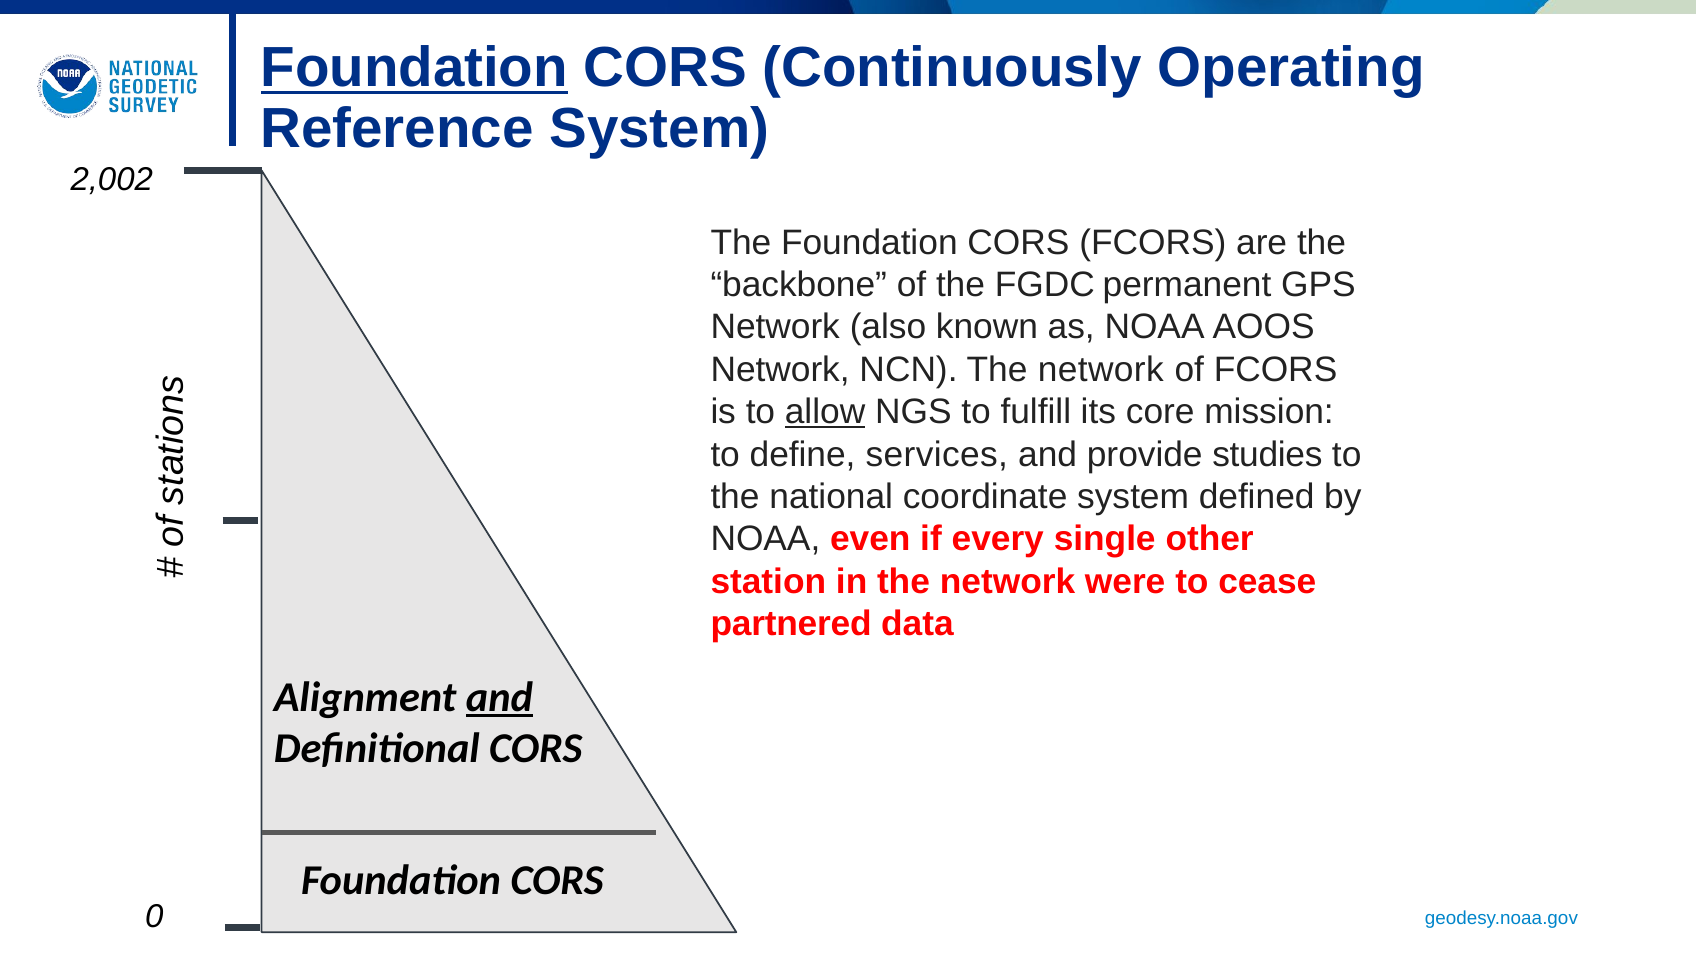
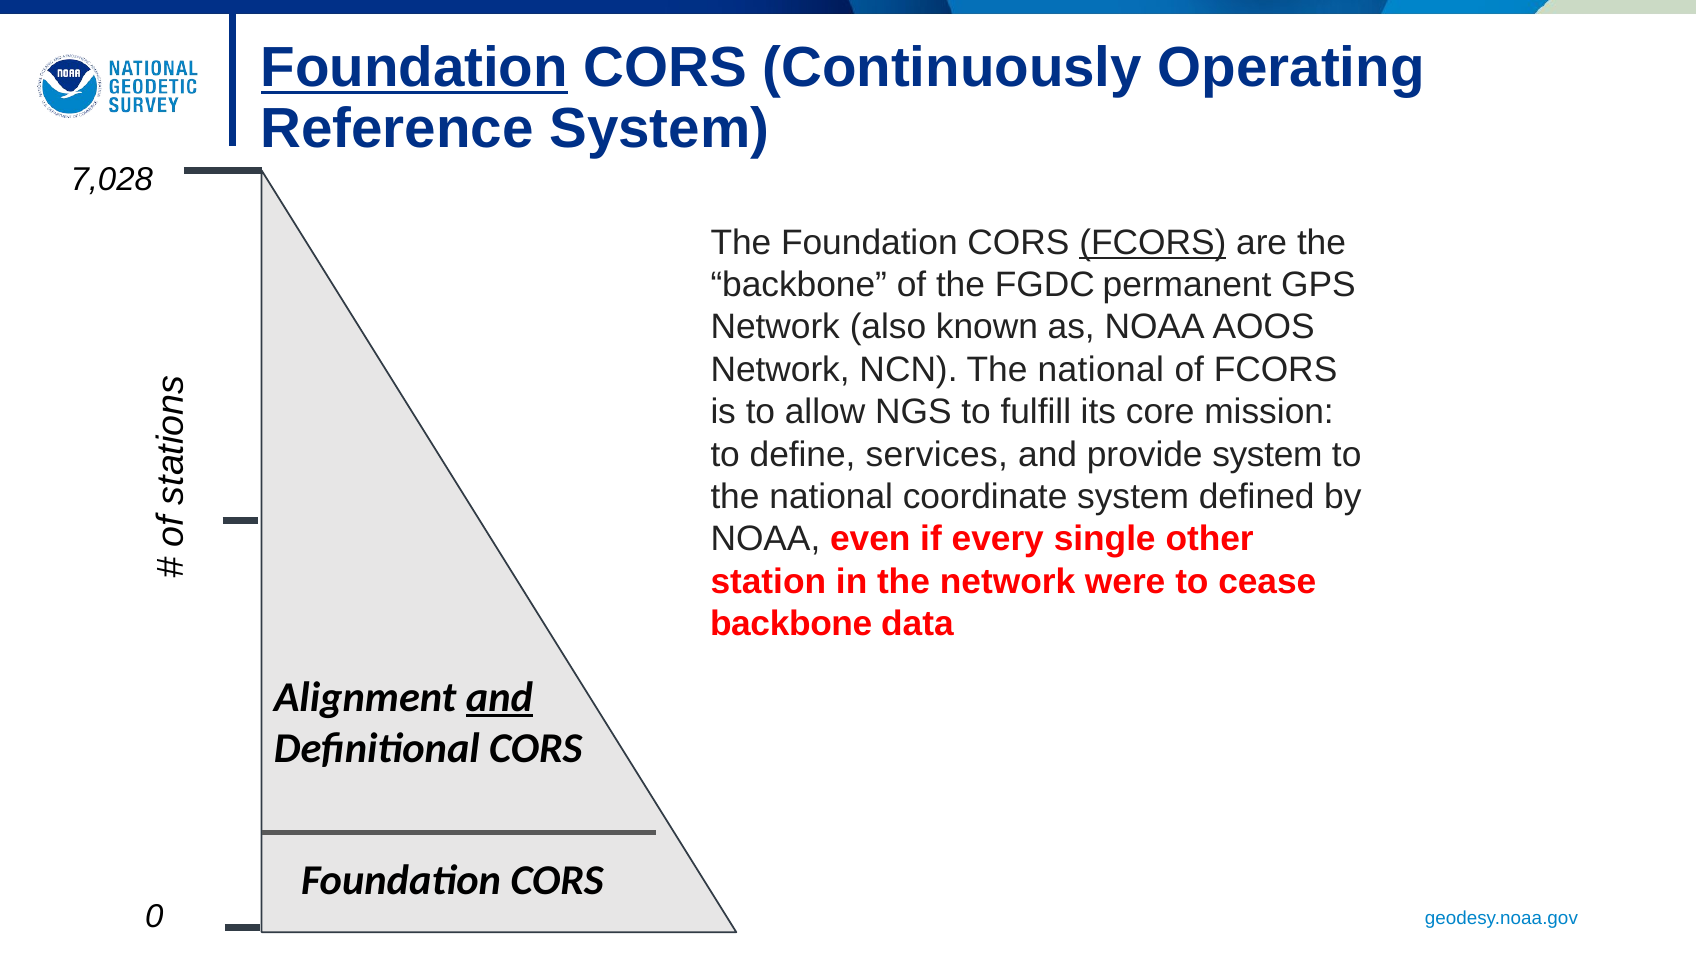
2,002: 2,002 -> 7,028
FCORS at (1153, 242) underline: none -> present
NCN The network: network -> national
allow underline: present -> none
provide studies: studies -> system
partnered at (791, 624): partnered -> backbone
